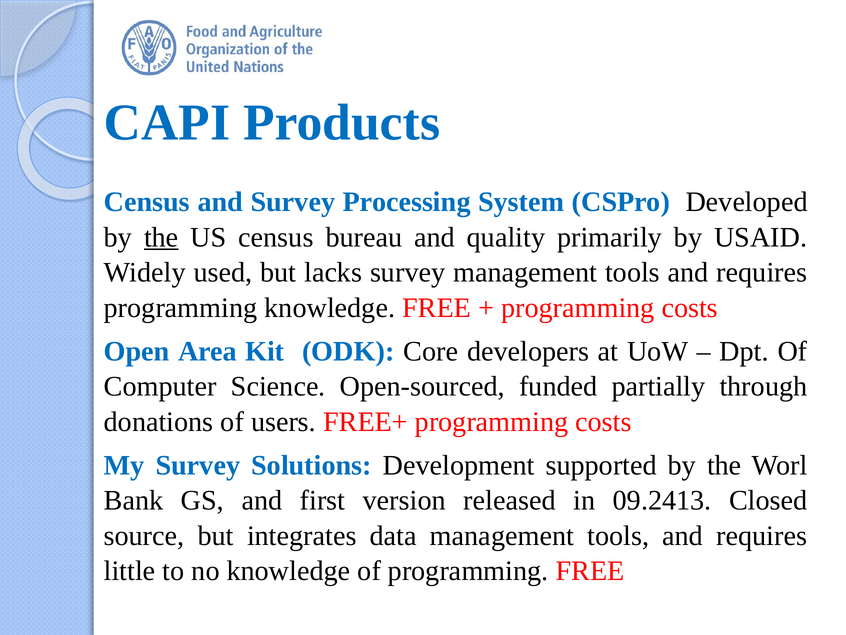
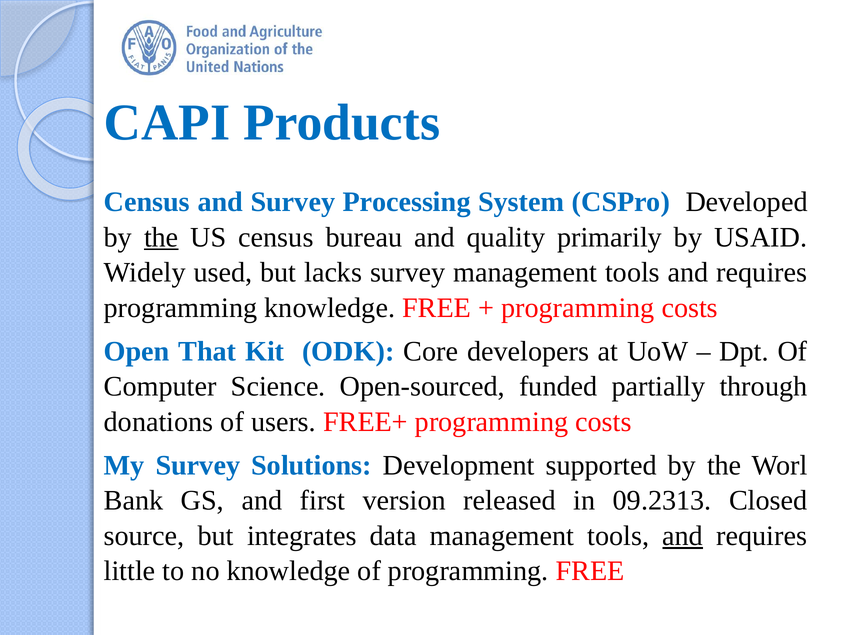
Area: Area -> That
09.2413: 09.2413 -> 09.2313
and at (683, 535) underline: none -> present
